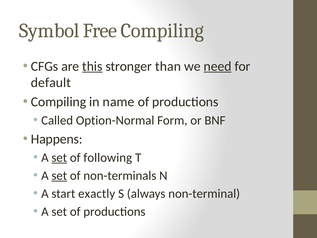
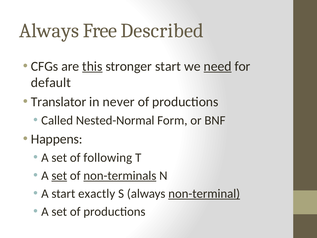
Symbol at (49, 31): Symbol -> Always
Free Compiling: Compiling -> Described
stronger than: than -> start
Compiling at (59, 102): Compiling -> Translator
name: name -> never
Option-Normal: Option-Normal -> Nested-Normal
set at (59, 157) underline: present -> none
non-terminals underline: none -> present
non-terminal underline: none -> present
